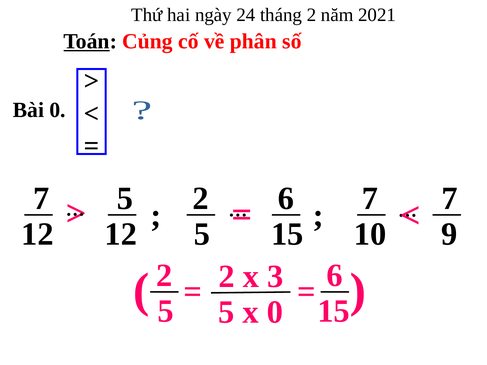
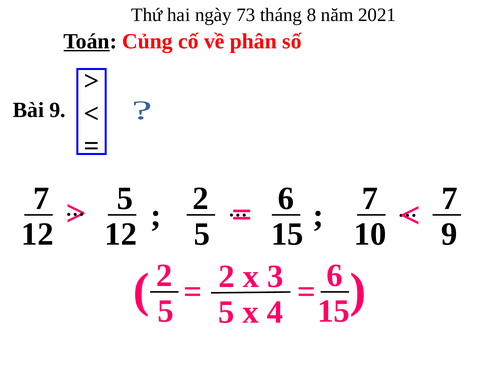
24: 24 -> 73
tháng 2: 2 -> 8
Bài 0: 0 -> 9
x 0: 0 -> 4
